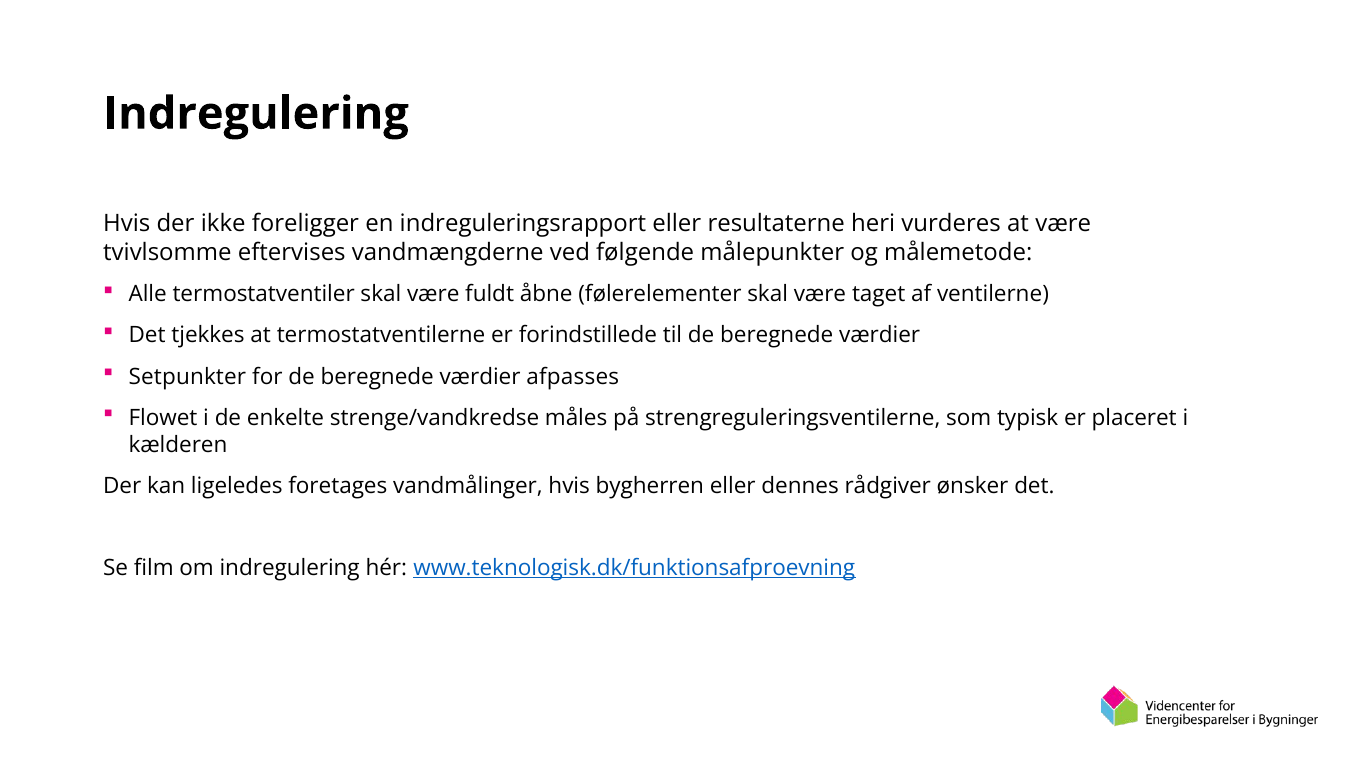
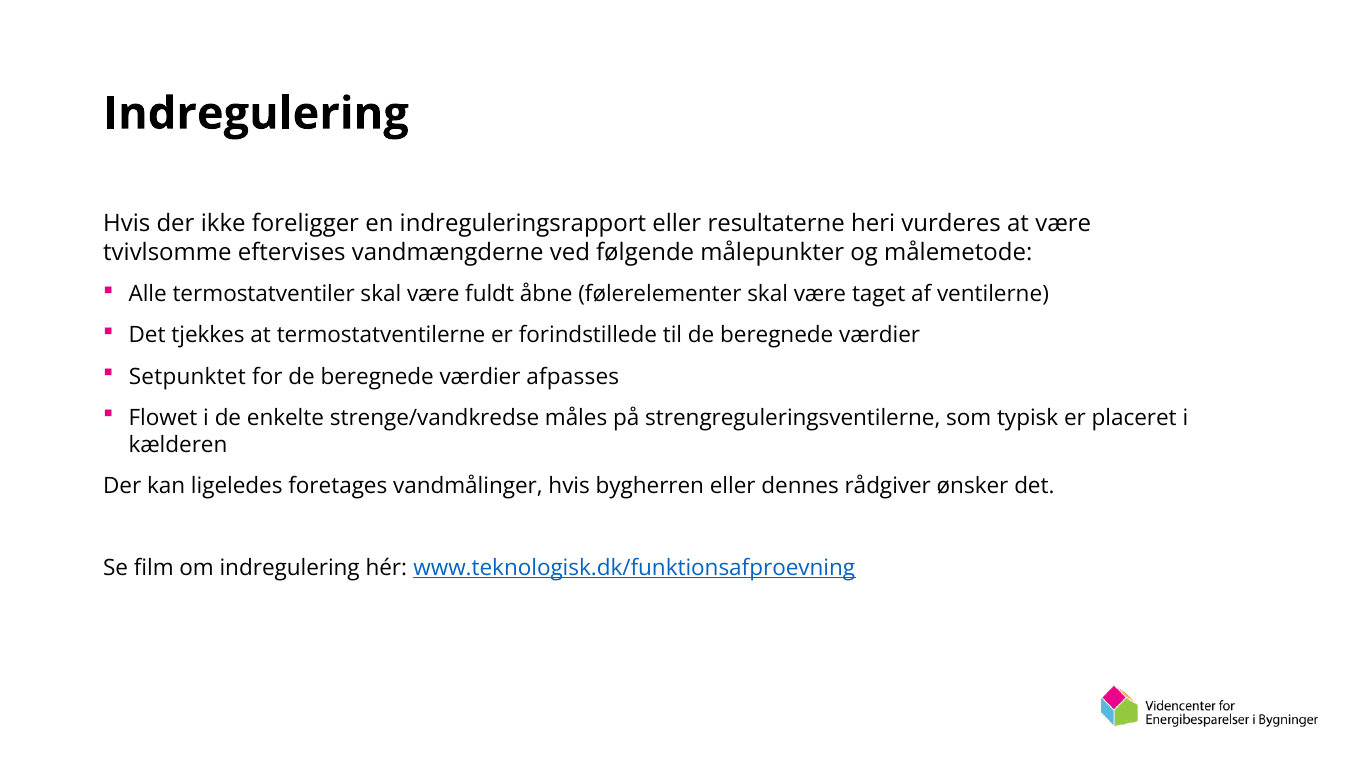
Setpunkter: Setpunkter -> Setpunktet
